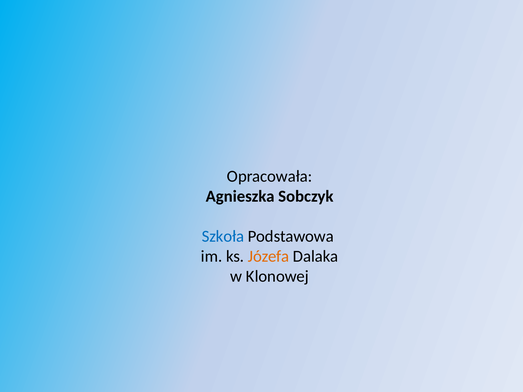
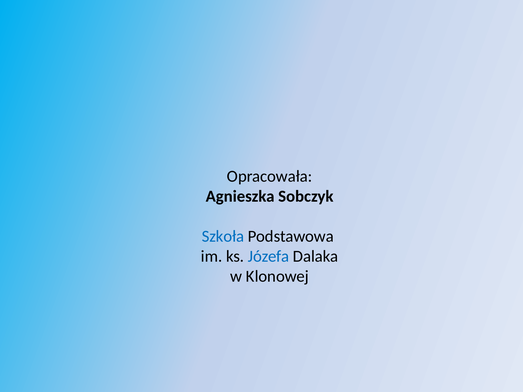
Józefa colour: orange -> blue
